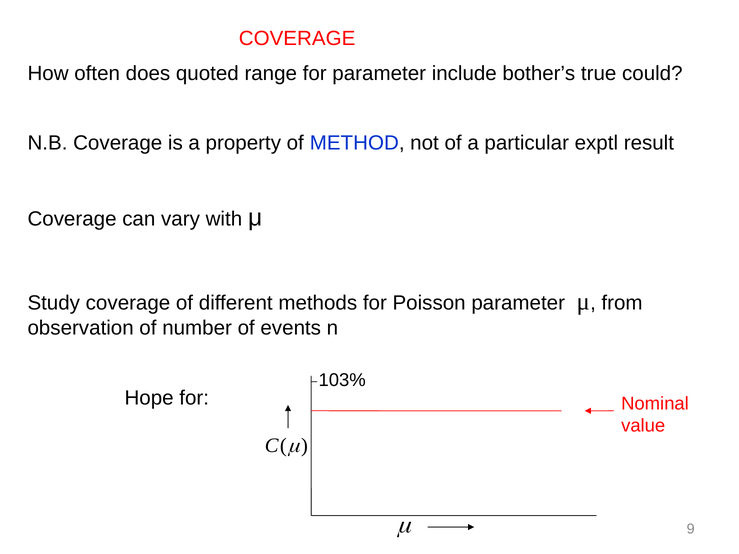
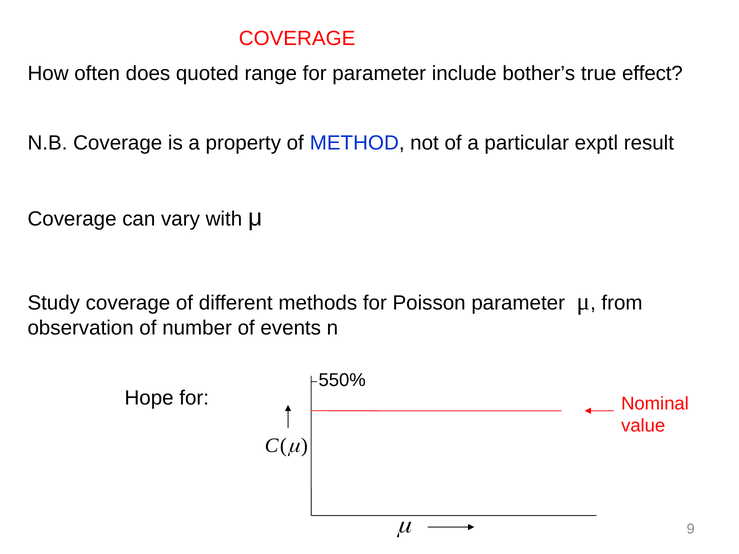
could: could -> effect
103%: 103% -> 550%
